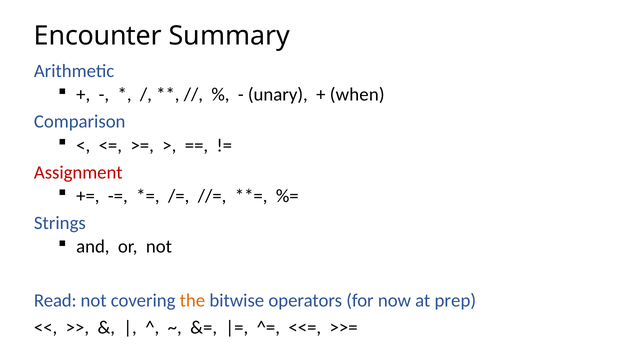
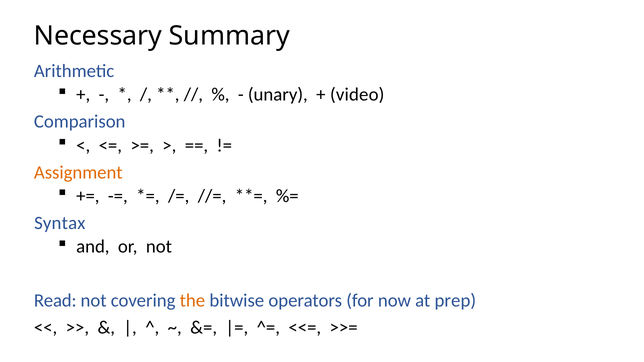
Encounter: Encounter -> Necessary
when: when -> video
Assignment colour: red -> orange
Strings: Strings -> Syntax
